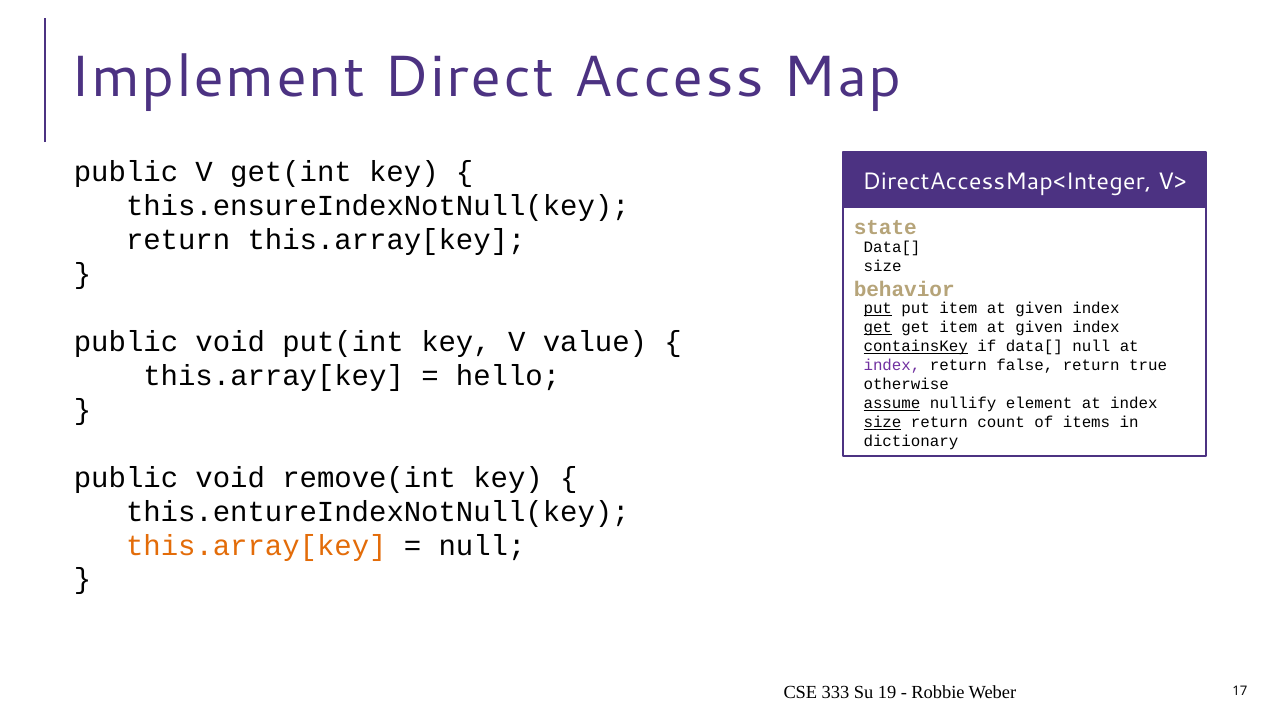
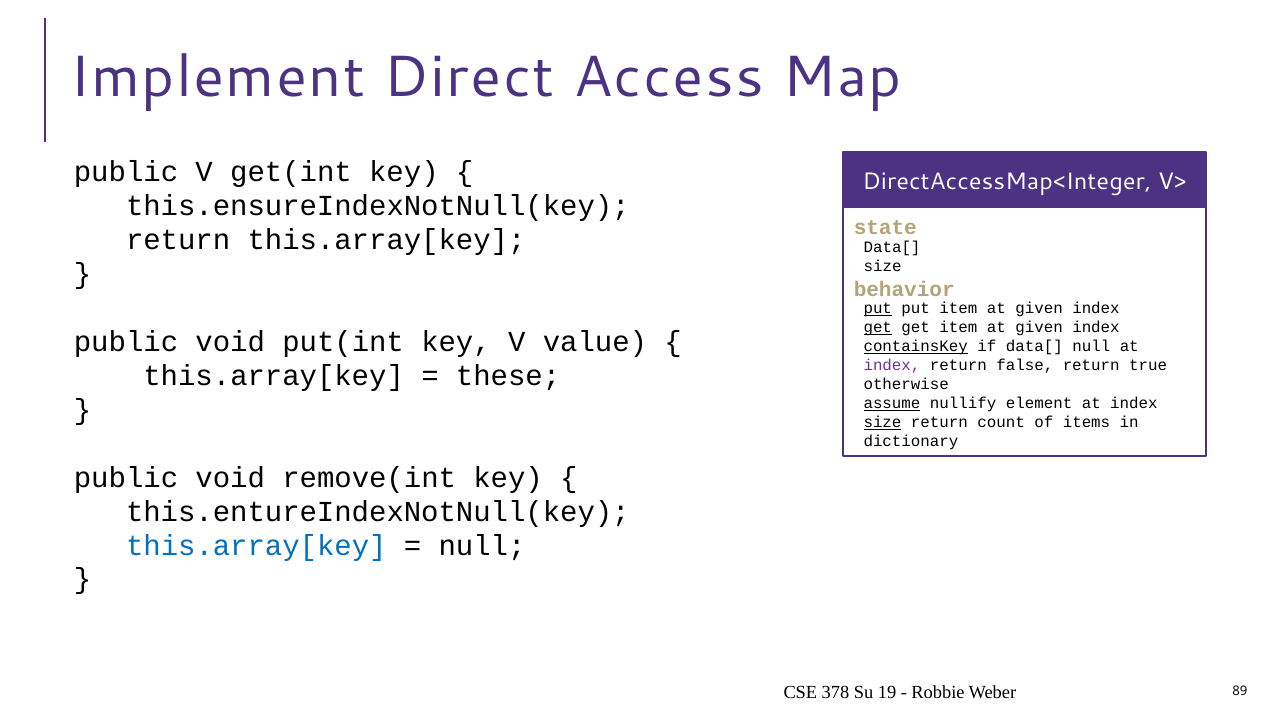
hello: hello -> these
this.array[key at (256, 546) colour: orange -> blue
333: 333 -> 378
17: 17 -> 89
